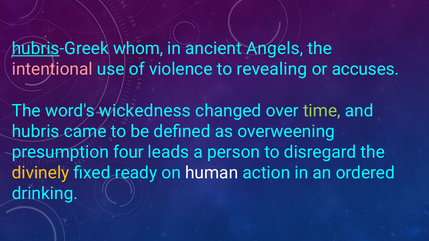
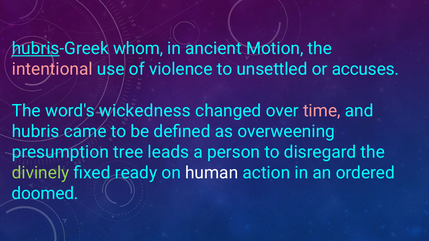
Angels: Angels -> Motion
revealing: revealing -> unsettled
time colour: light green -> pink
four: four -> tree
divinely colour: yellow -> light green
drinking: drinking -> doomed
